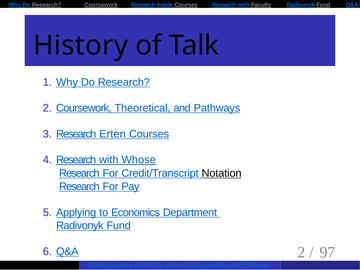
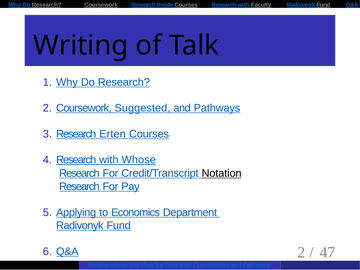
History: History -> Writing
Theoretical: Theoretical -> Suggested
97: 97 -> 47
